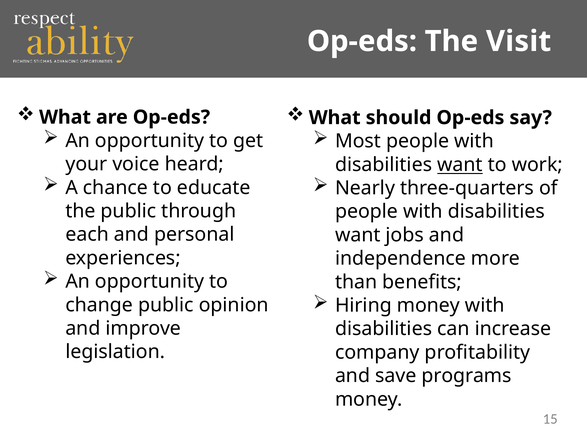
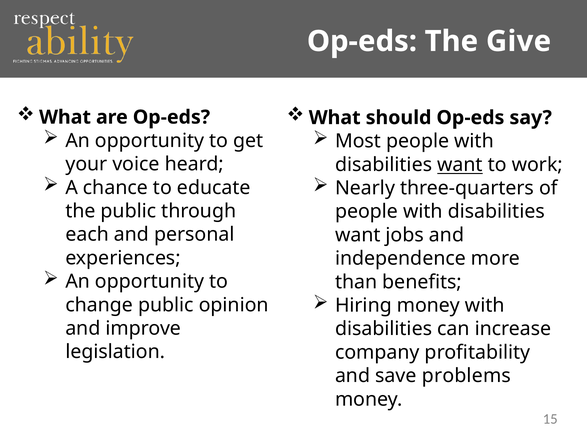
Visit: Visit -> Give
programs: programs -> problems
